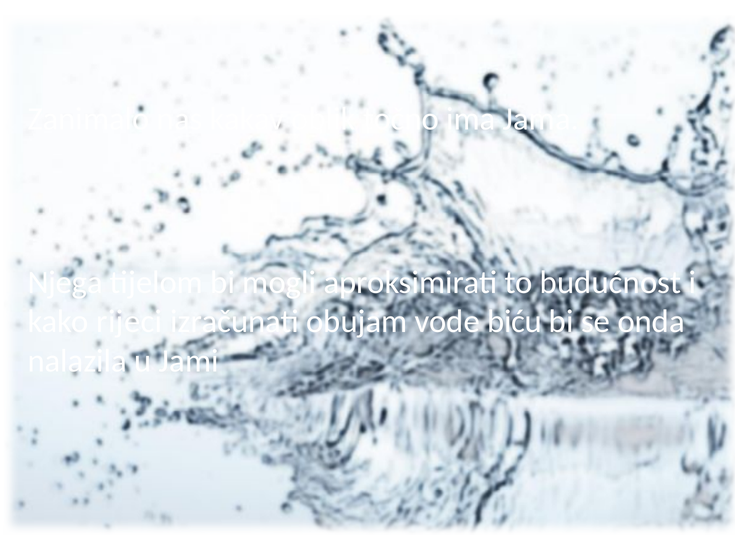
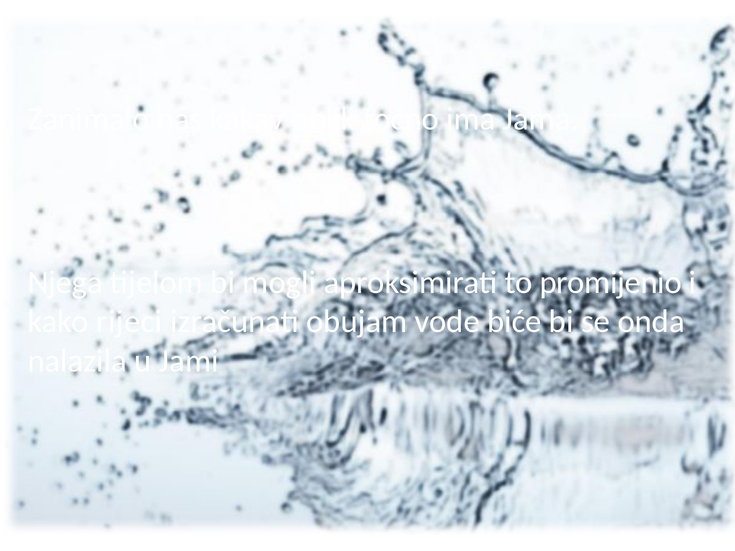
budućnost: budućnost -> promijenio
biću: biću -> biće
